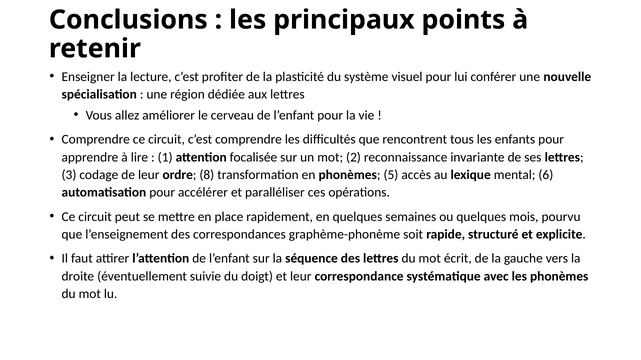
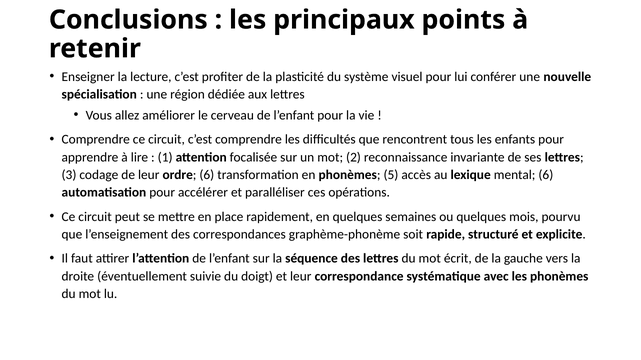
ordre 8: 8 -> 6
